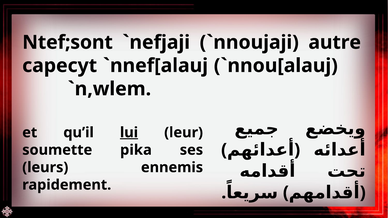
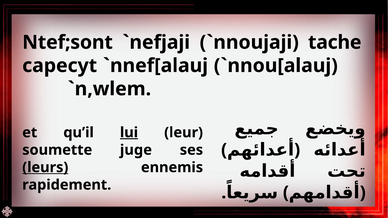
autre: autre -> tache
pika: pika -> juge
leurs underline: none -> present
